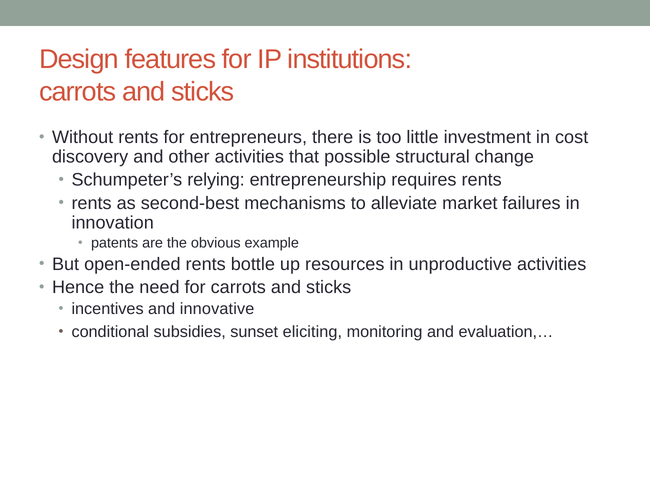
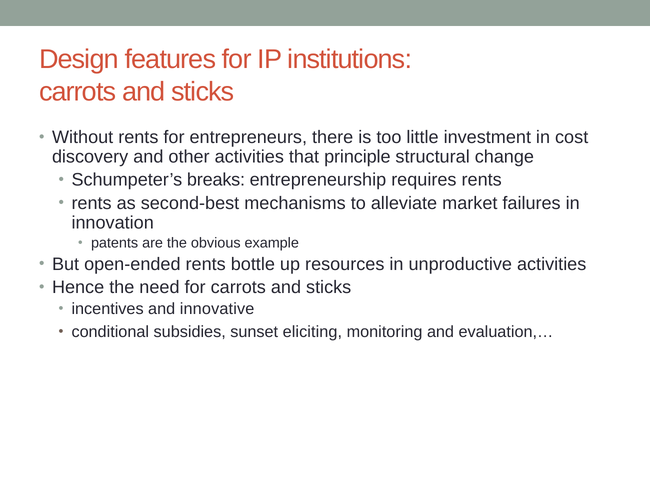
possible: possible -> principle
relying: relying -> breaks
